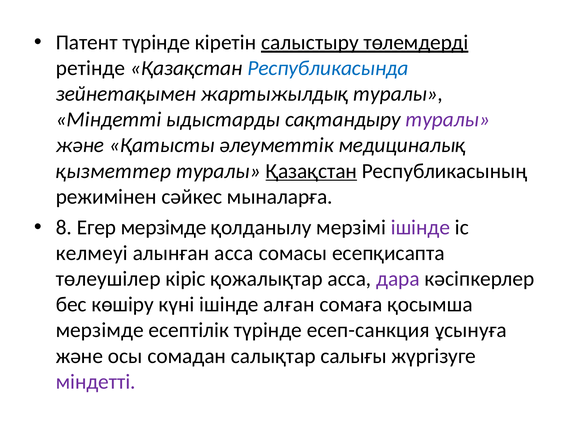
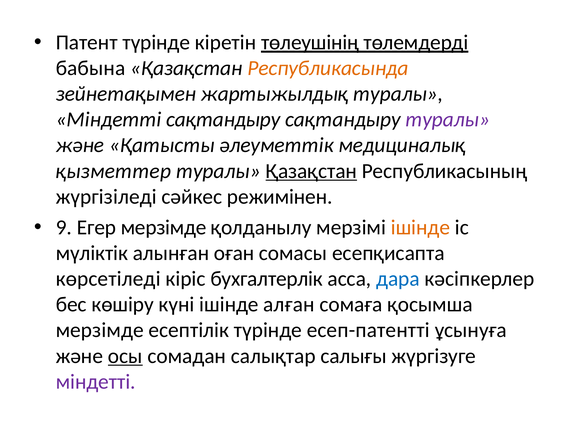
салыстыру: салыстыру -> төлеушінің
ретінде: ретінде -> бабына
Республикасында colour: blue -> orange
Міндетті ыдыстарды: ыдыстарды -> сақтандыру
режимінен: режимінен -> жүргiзiледi
мыналарға: мыналарға -> режимінен
8: 8 -> 9
ішінде at (420, 228) colour: purple -> orange
келмеуi: келмеуi -> мүліктік
алынған асса: асса -> оған
төлеушілер: төлеушілер -> көрсетіледі
қожалықтар: қожалықтар -> бухгалтерлік
дара colour: purple -> blue
есеп-санкция: есеп-санкция -> есеп-патентті
осы underline: none -> present
